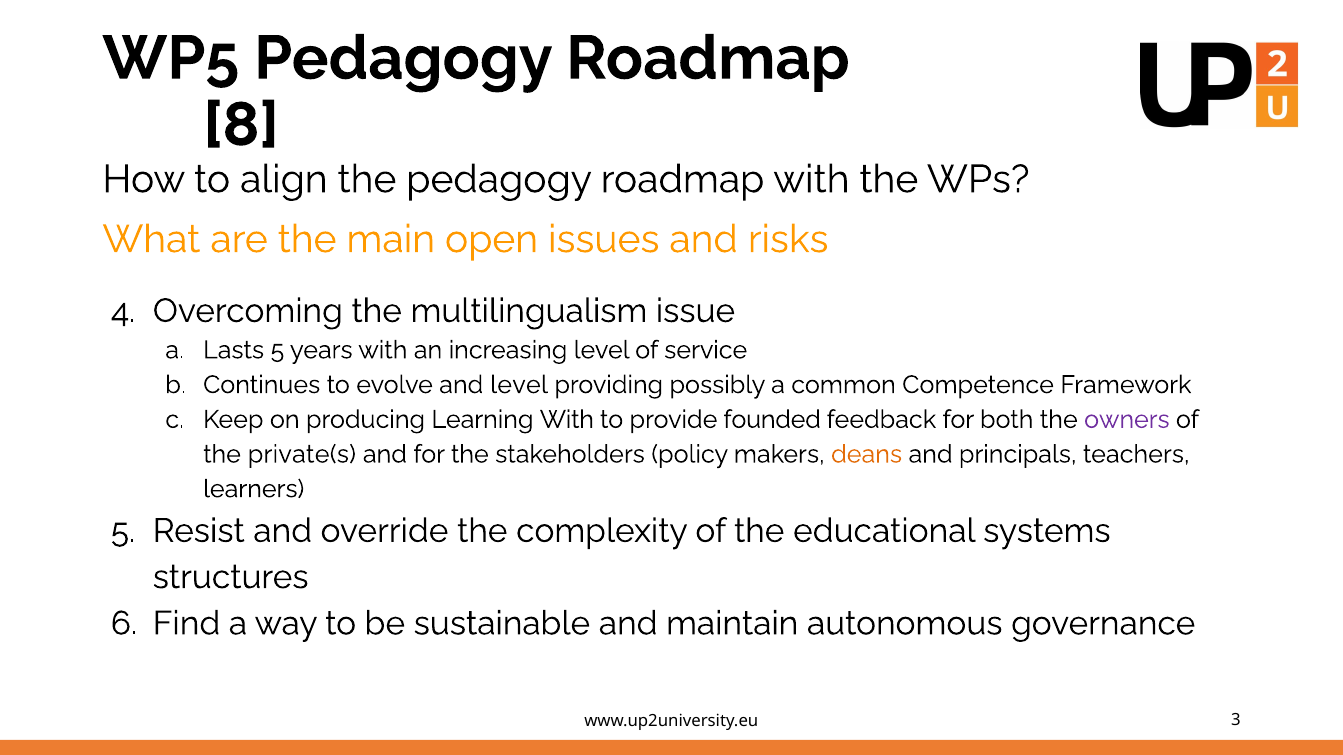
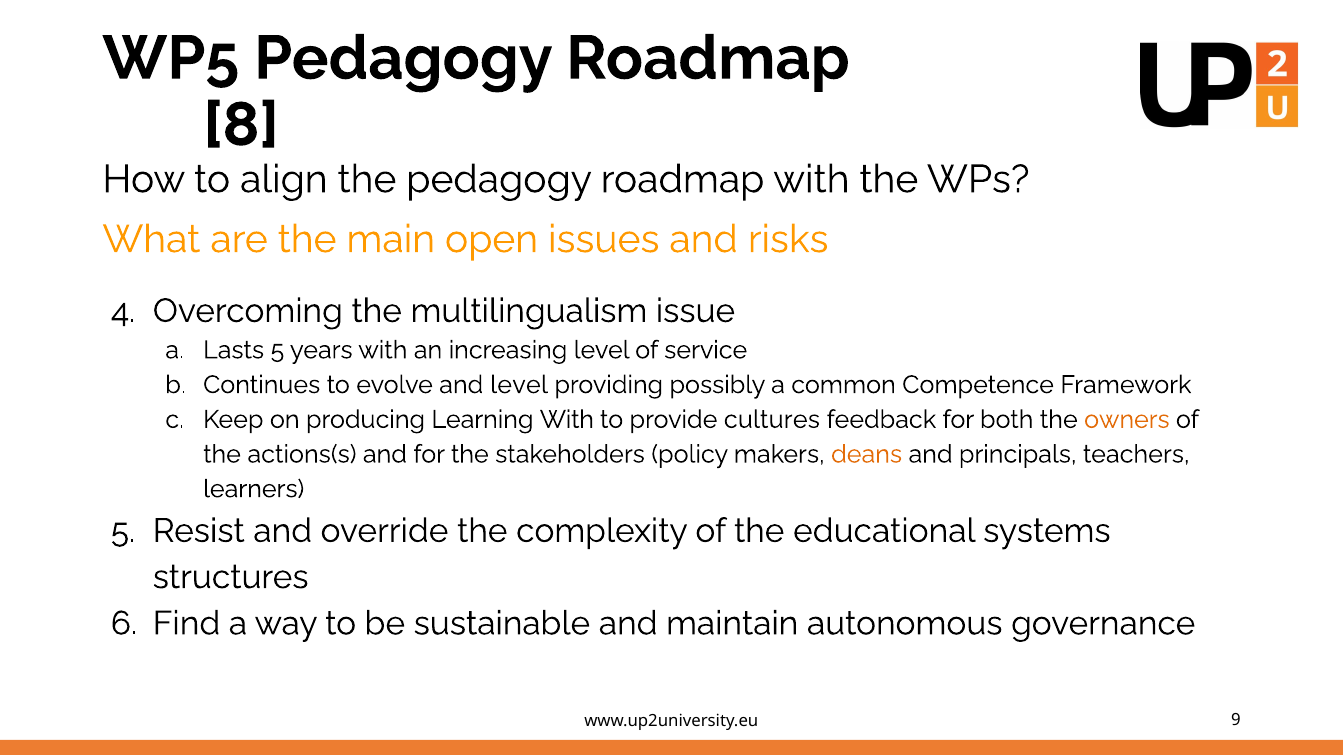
founded: founded -> cultures
owners colour: purple -> orange
private(s: private(s -> actions(s
3: 3 -> 9
